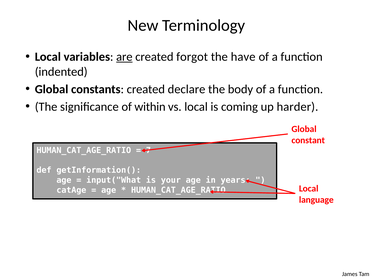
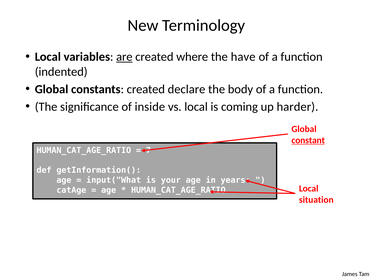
forgot: forgot -> where
within: within -> inside
constant underline: none -> present
language: language -> situation
